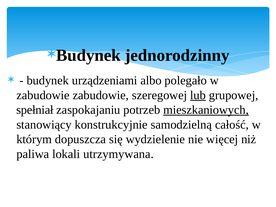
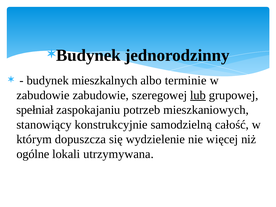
urządzeniami: urządzeniami -> mieszkalnych
polegało: polegało -> terminie
mieszkaniowych underline: present -> none
paliwa: paliwa -> ogólne
